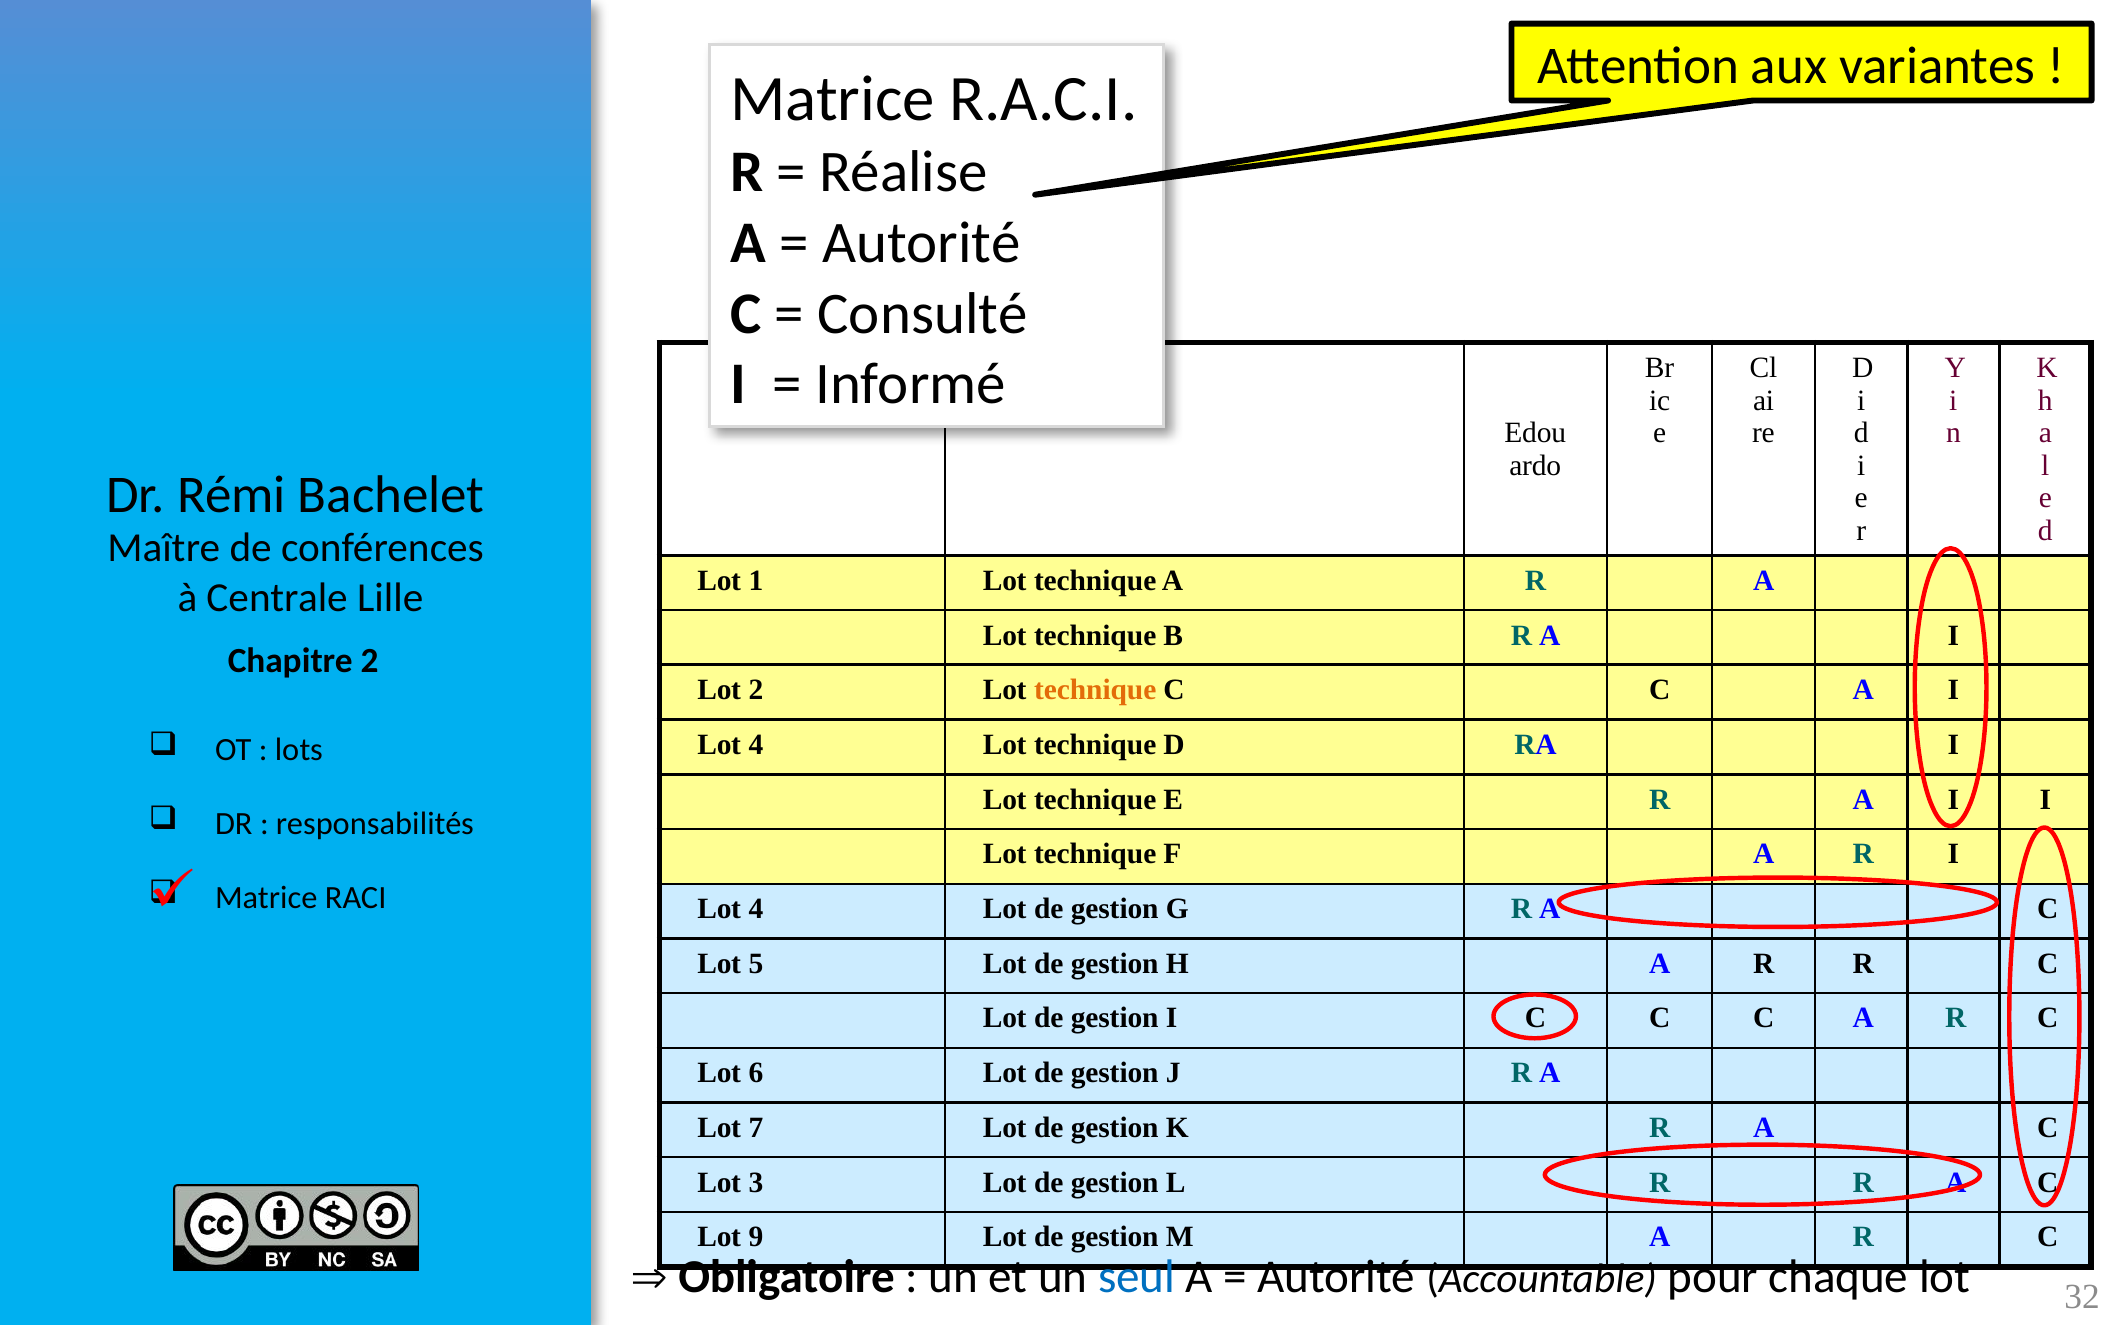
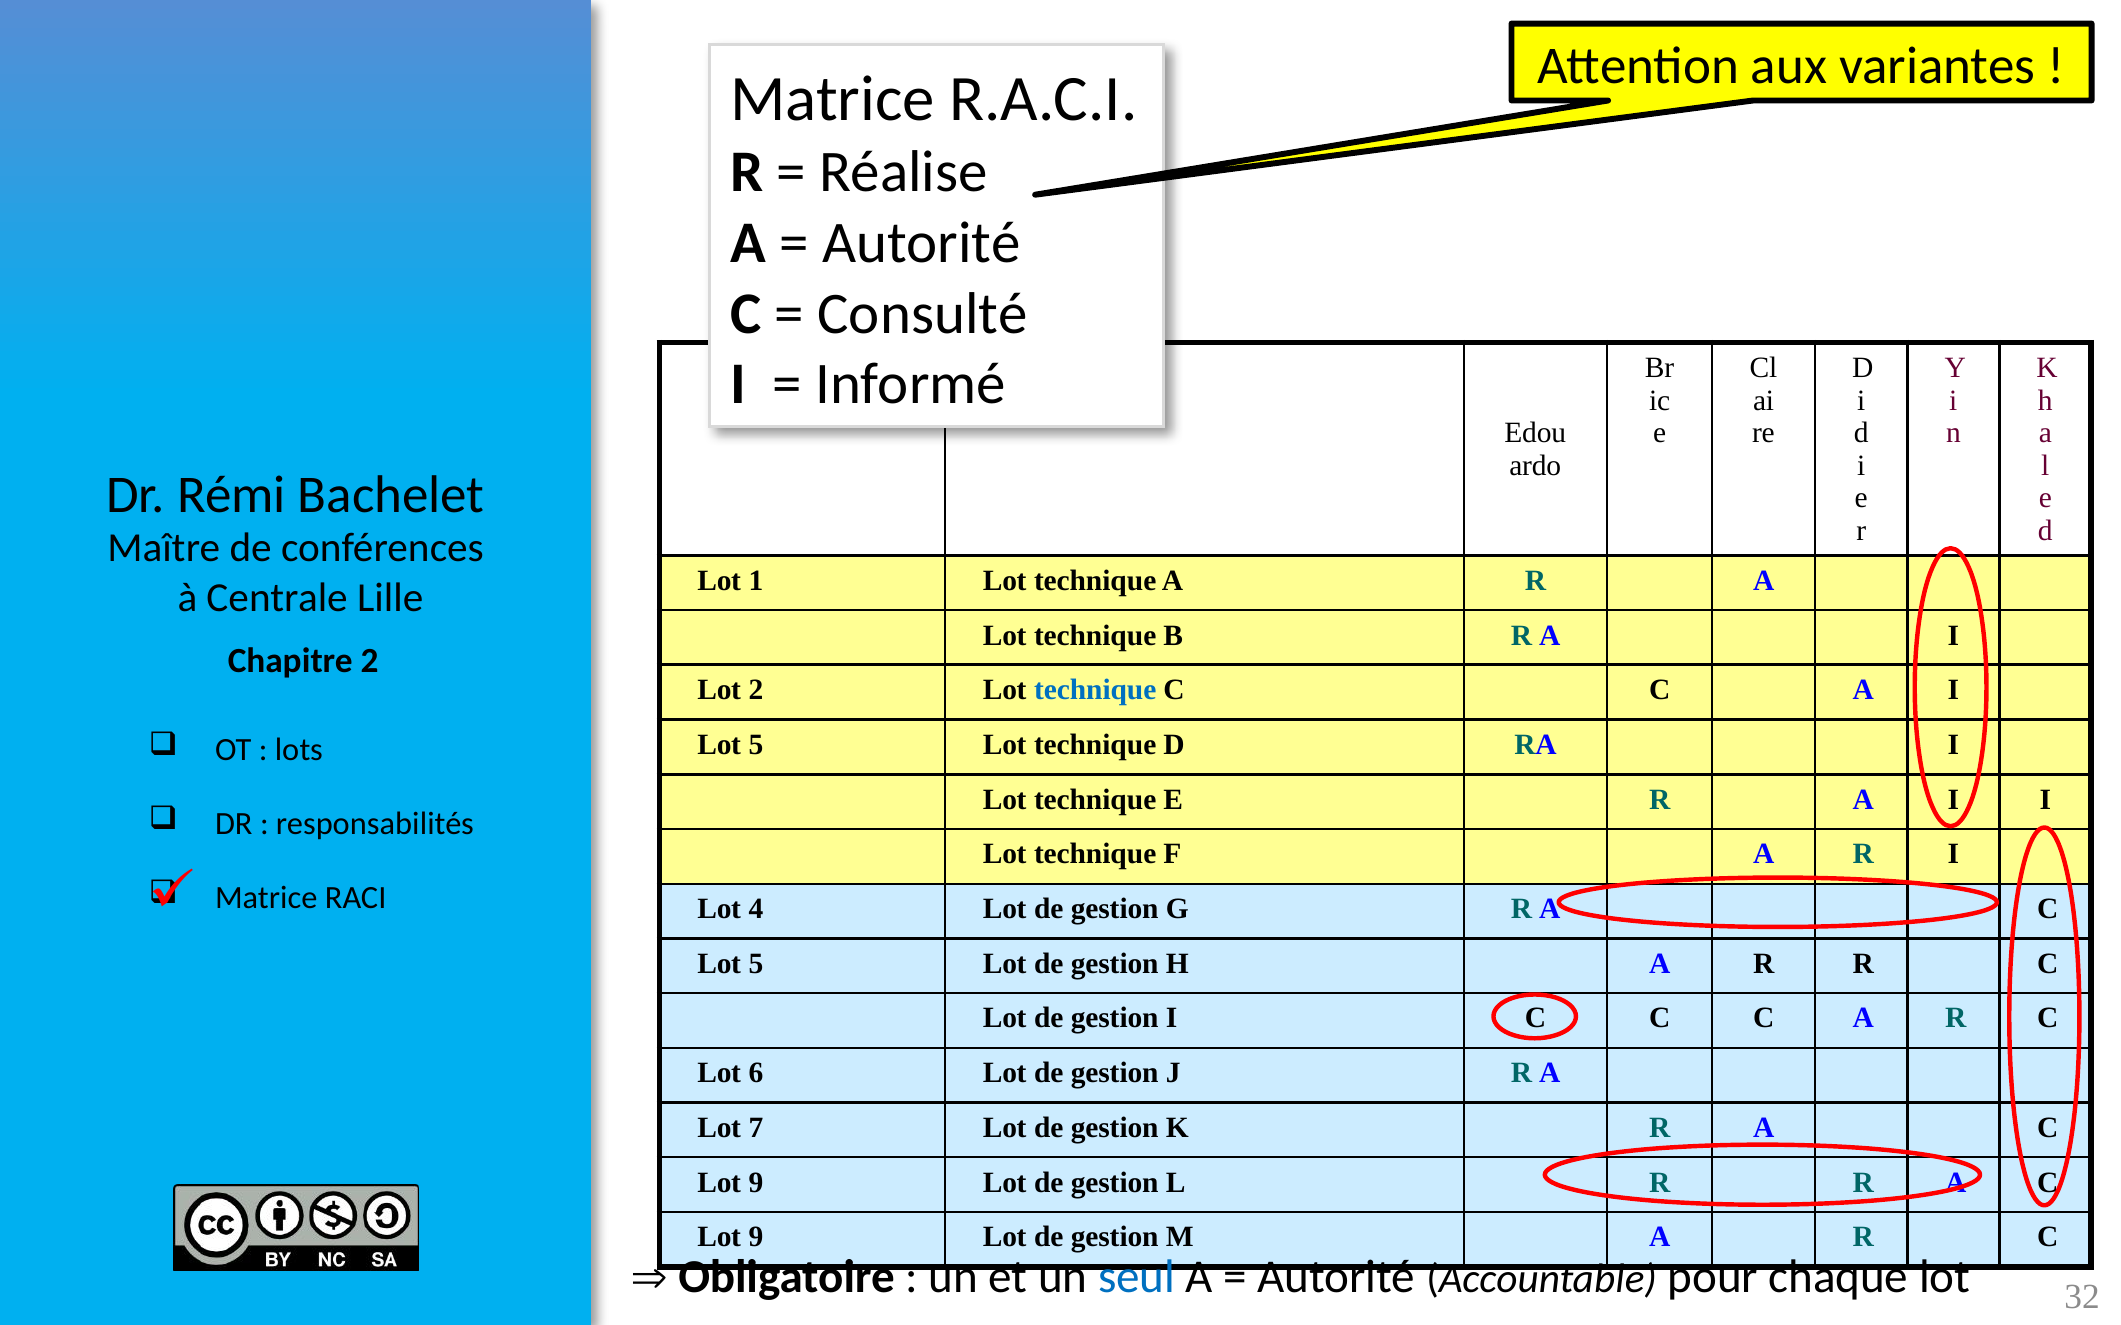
technique at (1095, 690) colour: orange -> blue
4 at (756, 745): 4 -> 5
3 at (756, 1183): 3 -> 9
